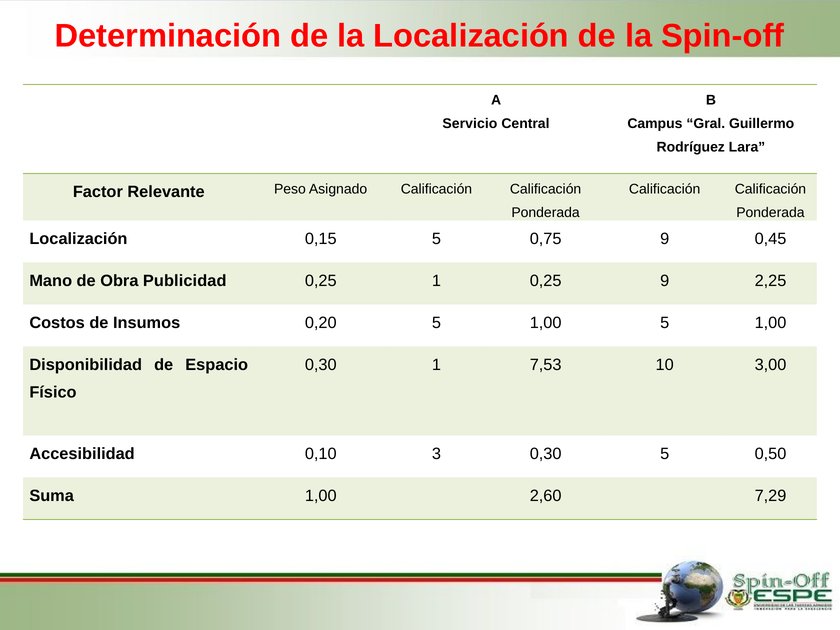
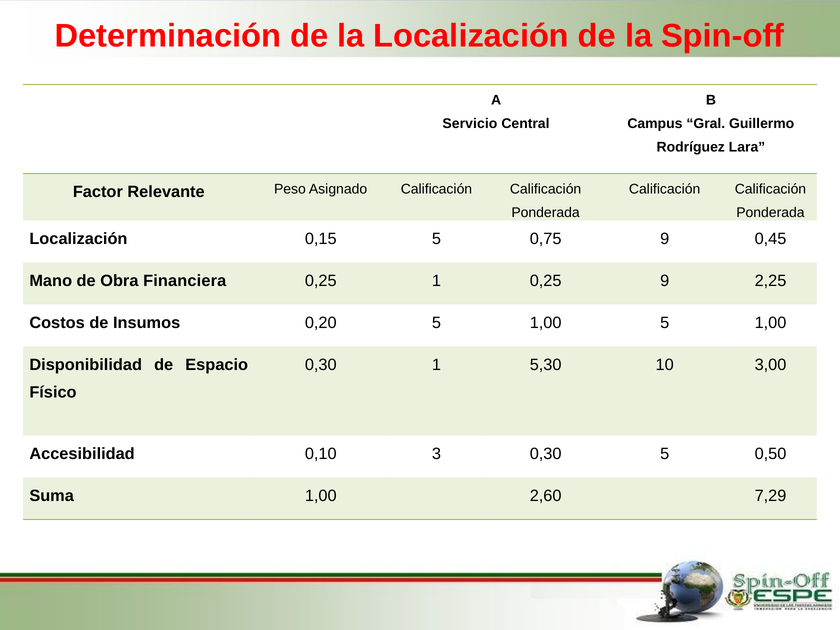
Publicidad: Publicidad -> Financiera
7,53: 7,53 -> 5,30
